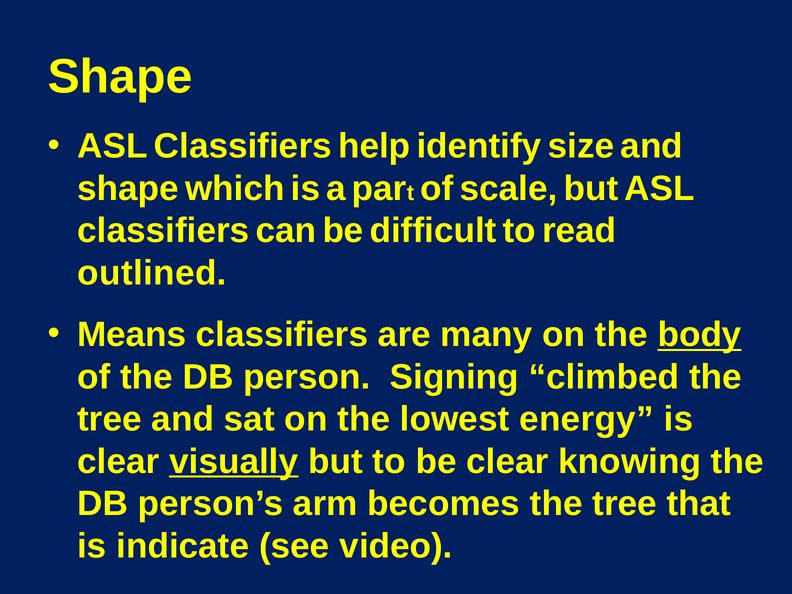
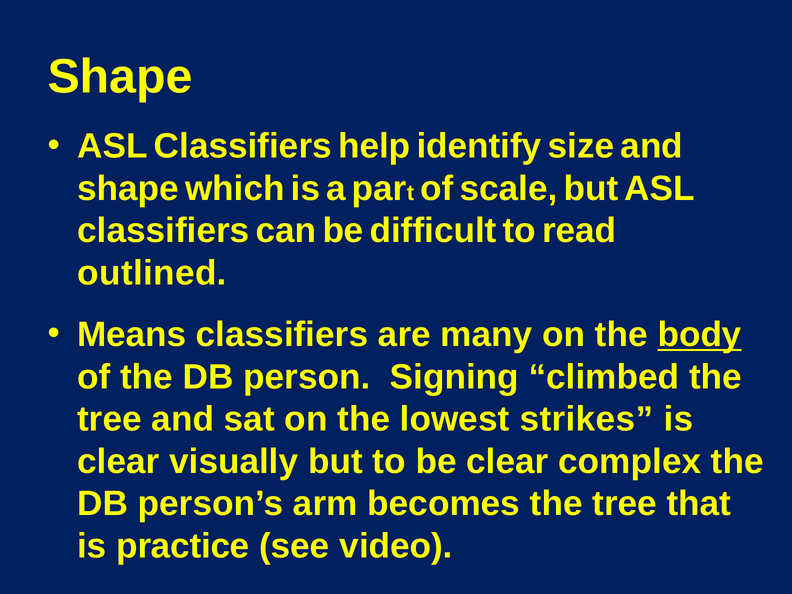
energy: energy -> strikes
visually underline: present -> none
knowing: knowing -> complex
indicate: indicate -> practice
